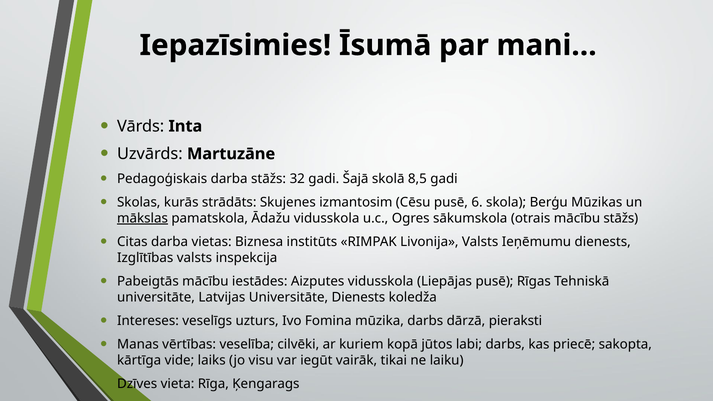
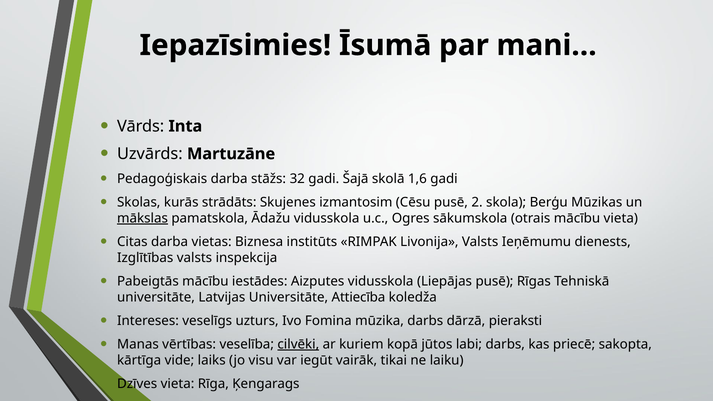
8,5: 8,5 -> 1,6
6: 6 -> 2
mācību stāžs: stāžs -> vieta
Universitāte Dienests: Dienests -> Attiecība
cilvēki underline: none -> present
